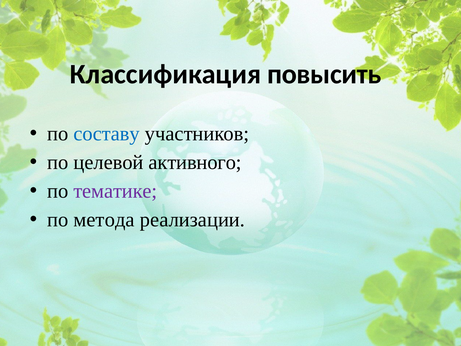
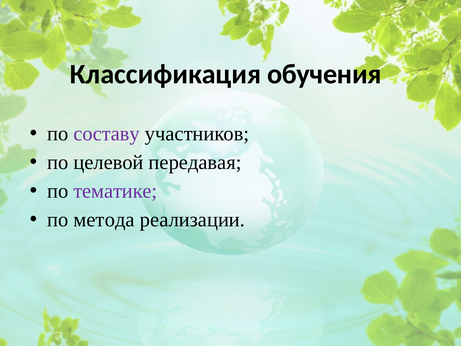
повысить: повысить -> обучения
составу colour: blue -> purple
активного: активного -> передавая
